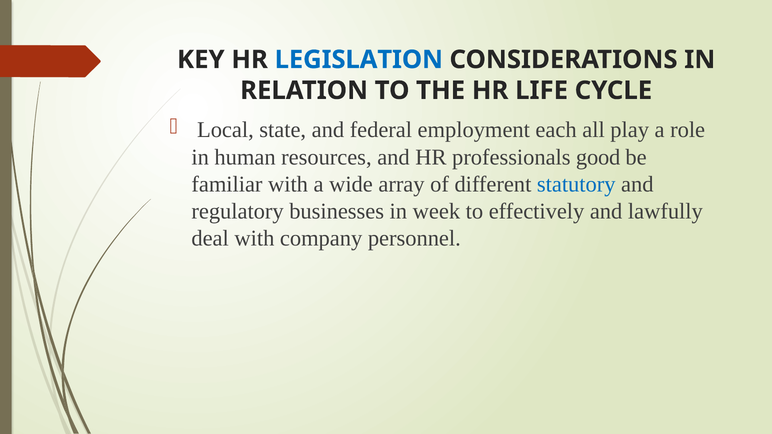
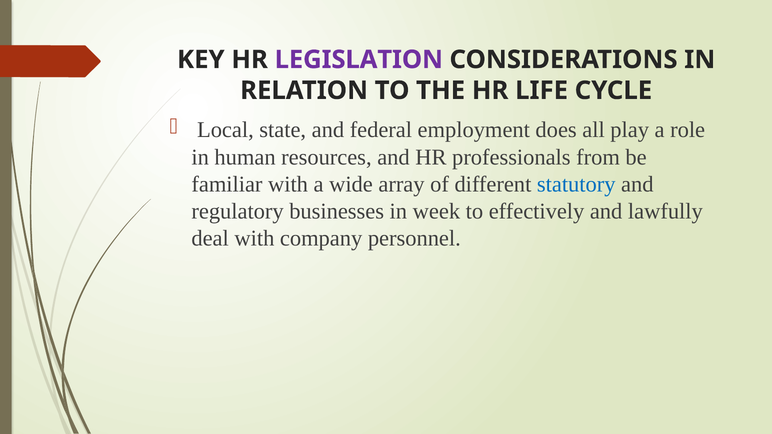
LEGISLATION colour: blue -> purple
each: each -> does
good: good -> from
